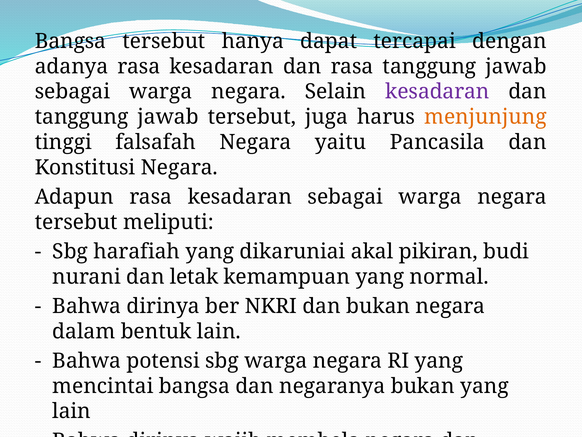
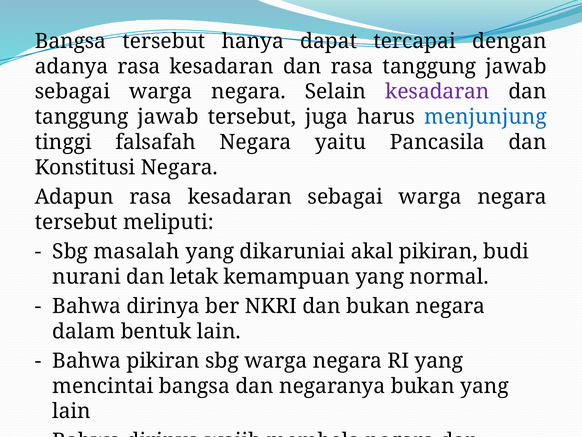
menjunjung colour: orange -> blue
harafiah: harafiah -> masalah
Bahwa potensi: potensi -> pikiran
